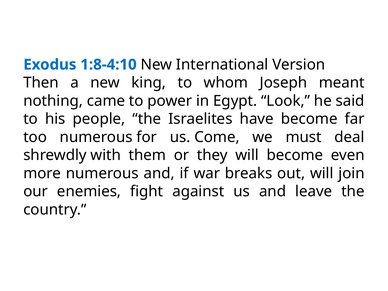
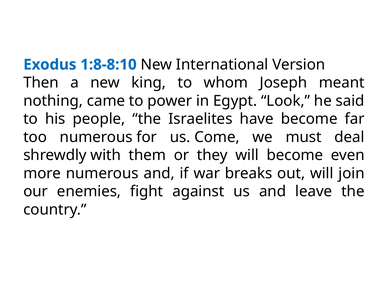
1:8-4:10: 1:8-4:10 -> 1:8-8:10
